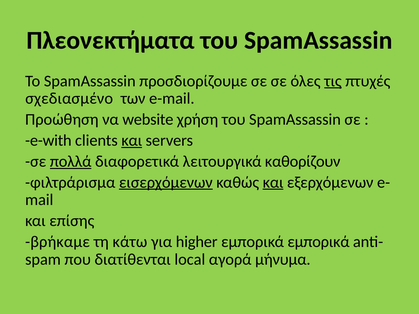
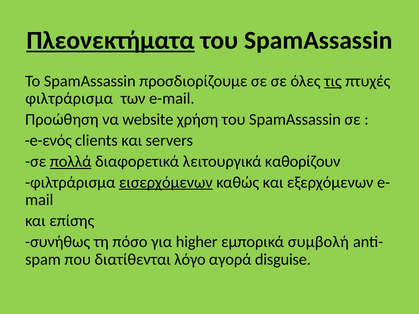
Πλεονεκτήματα underline: none -> present
σχεδιασμένο at (69, 99): σχεδιασμένο -> φιλτράρισμα
e-with: e-with -> e-ενός
και at (132, 141) underline: present -> none
και at (273, 182) underline: present -> none
βρήκαμε: βρήκαμε -> συνήθως
κάτω: κάτω -> πόσο
εμπορικά εμπορικά: εμπορικά -> συμβολή
local: local -> λόγο
μήνυμα: μήνυμα -> disguise
